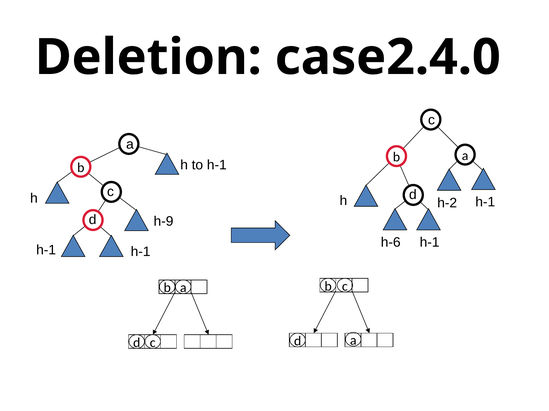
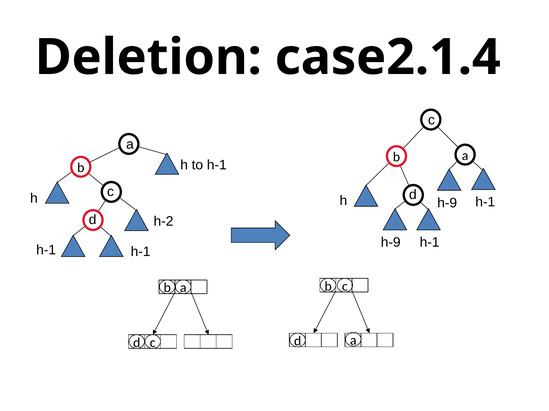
case2.4.0: case2.4.0 -> case2.1.4
h-2 at (447, 203): h-2 -> h-9
h-9: h-9 -> h-2
h-6 at (391, 243): h-6 -> h-9
